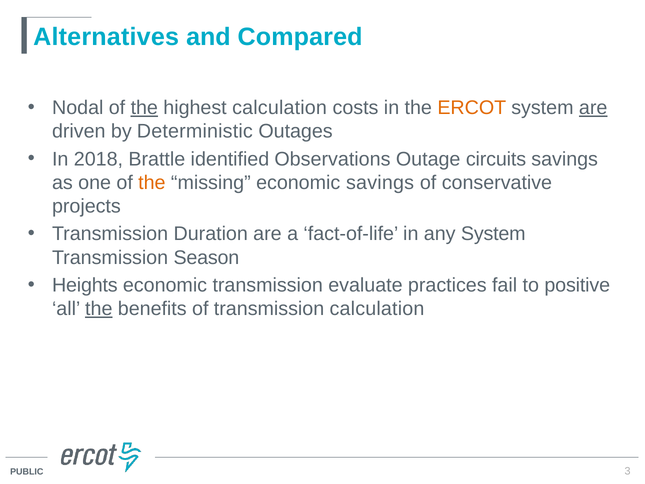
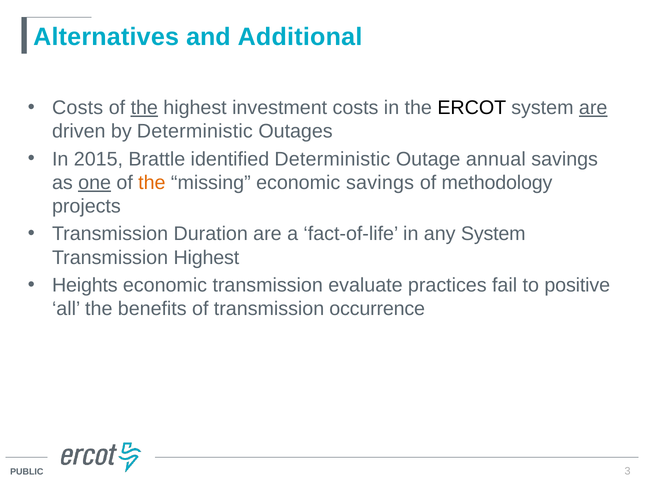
Compared: Compared -> Additional
Nodal at (78, 108): Nodal -> Costs
highest calculation: calculation -> investment
ERCOT colour: orange -> black
2018: 2018 -> 2015
identified Observations: Observations -> Deterministic
circuits: circuits -> annual
one underline: none -> present
conservative: conservative -> methodology
Transmission Season: Season -> Highest
the at (99, 309) underline: present -> none
transmission calculation: calculation -> occurrence
